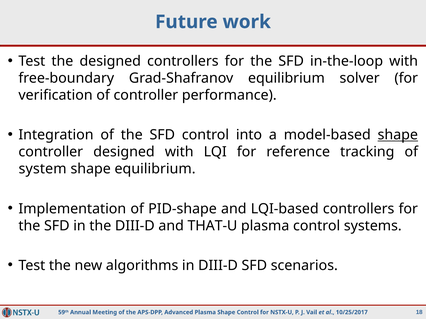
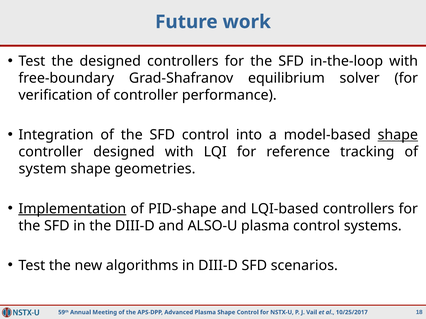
shape equilibrium: equilibrium -> geometries
Implementation underline: none -> present
THAT-U: THAT-U -> ALSO-U
